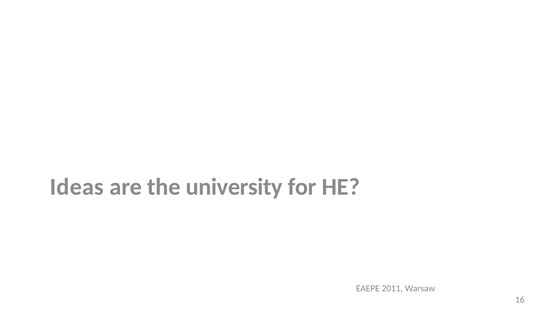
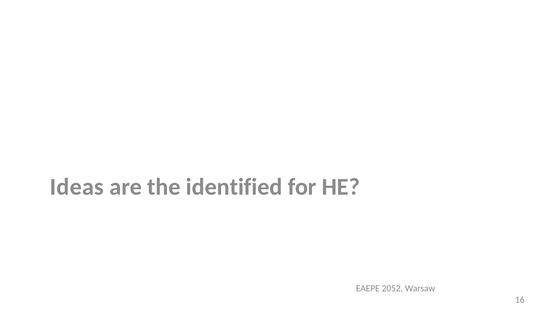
university: university -> identified
2011: 2011 -> 2052
